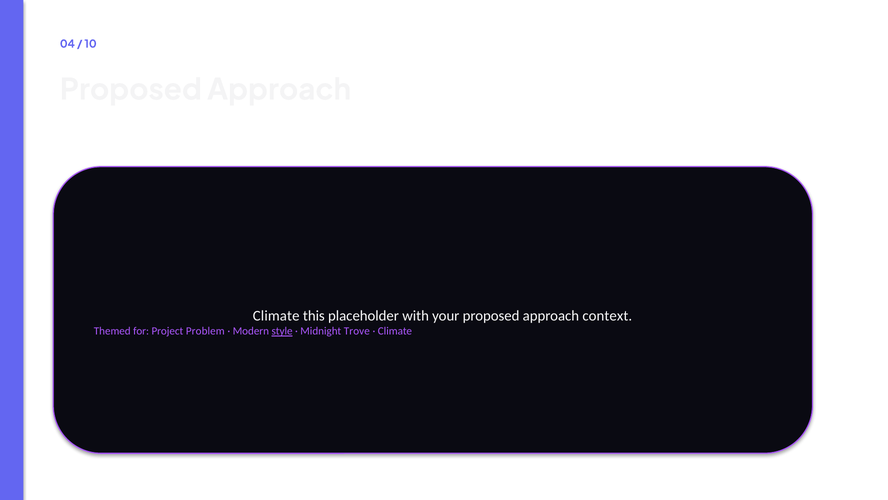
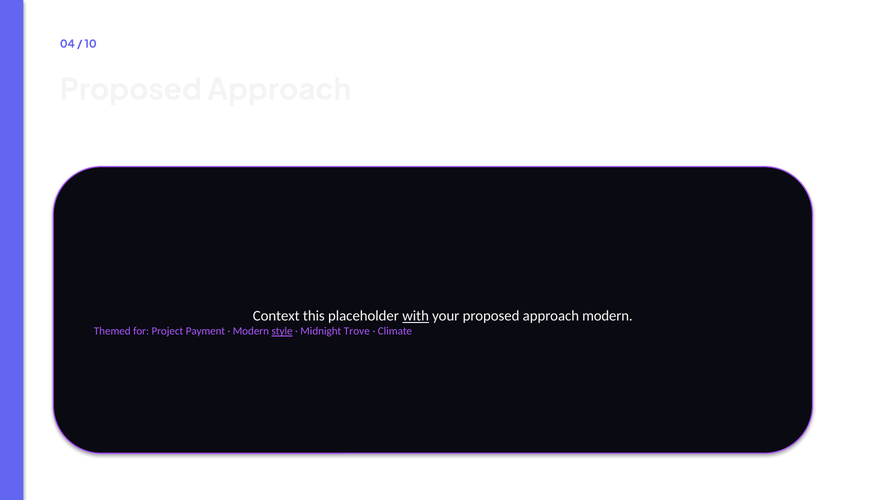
Climate at (276, 316): Climate -> Context
with underline: none -> present
approach context: context -> modern
Problem: Problem -> Payment
